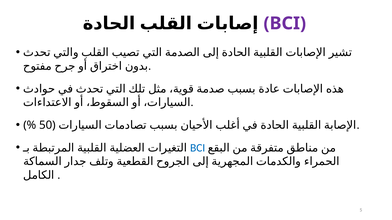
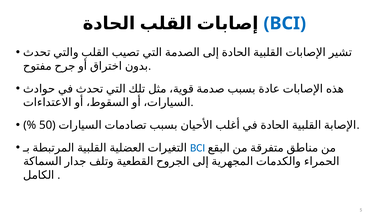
BCI at (285, 23) colour: purple -> blue
